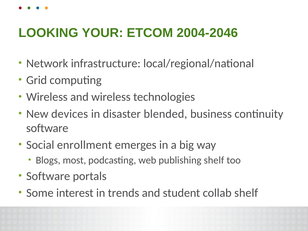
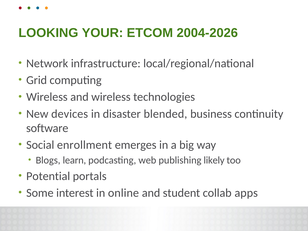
2004-2046: 2004-2046 -> 2004-2026
most: most -> learn
publishing shelf: shelf -> likely
Software at (48, 176): Software -> Potential
trends: trends -> online
collab shelf: shelf -> apps
